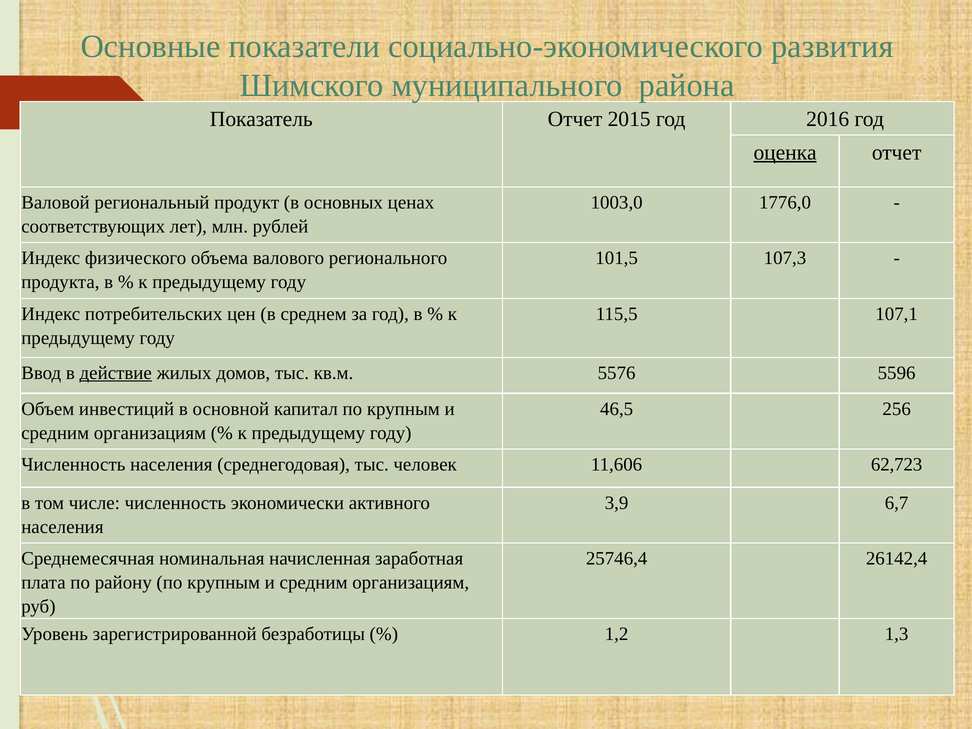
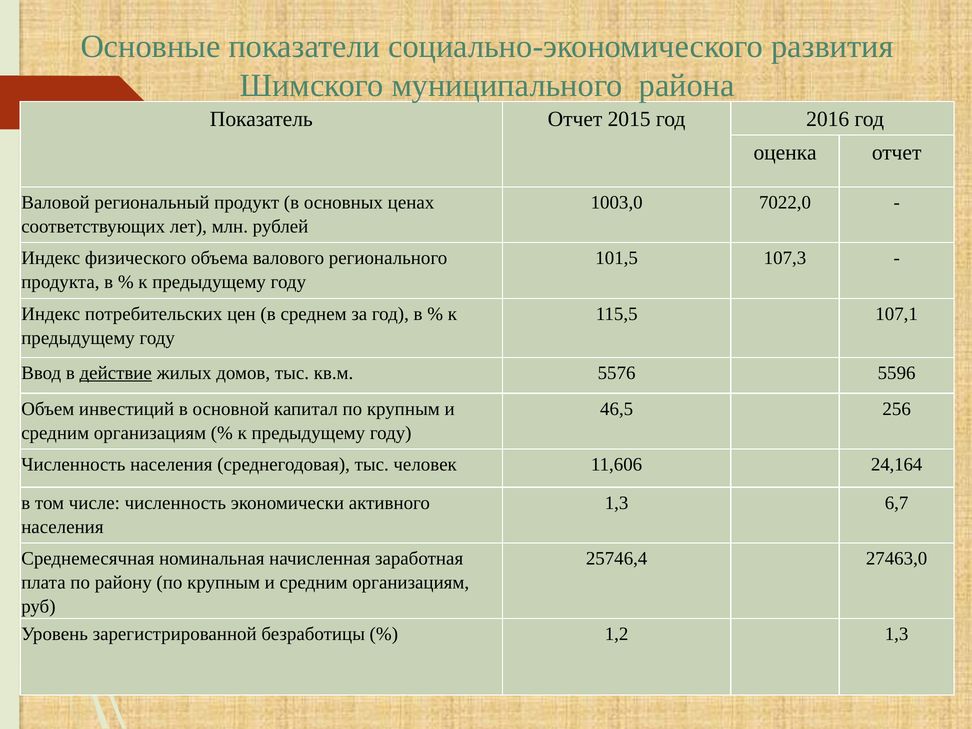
оценка underline: present -> none
1776,0: 1776,0 -> 7022,0
62,723: 62,723 -> 24,164
3,9 at (617, 503): 3,9 -> 1,3
26142,4: 26142,4 -> 27463,0
